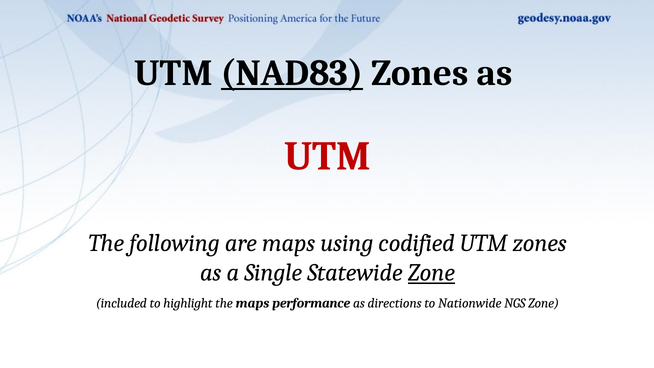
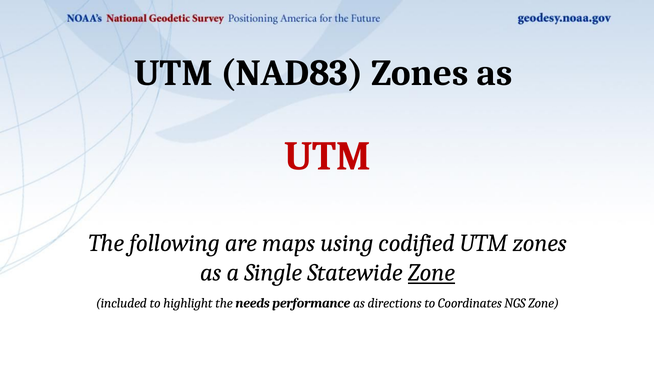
NAD83 underline: present -> none
the maps: maps -> needs
Nationwide: Nationwide -> Coordinates
